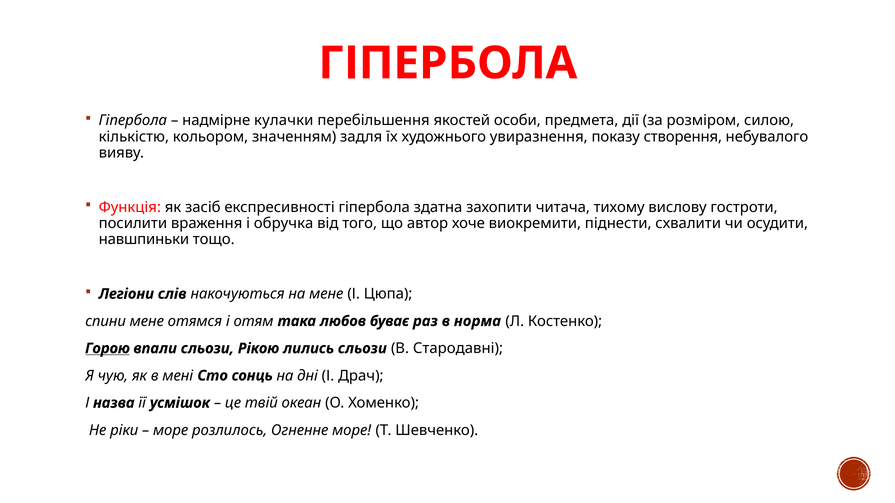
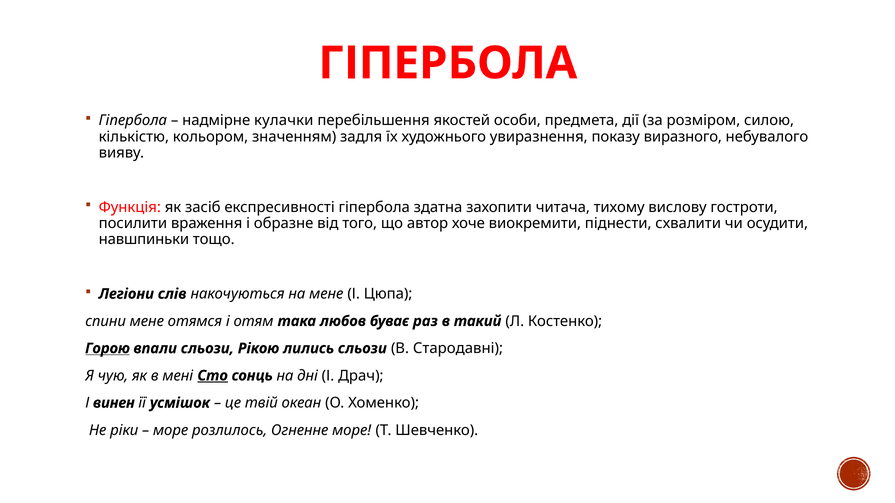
створення: створення -> виразного
обручка: обручка -> образне
норма: норма -> такий
Сто underline: none -> present
назва: назва -> винен
